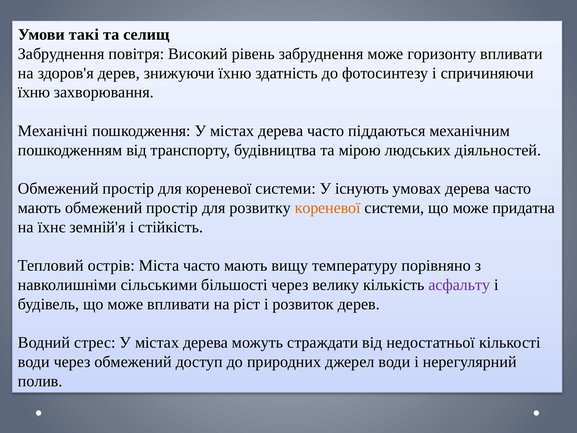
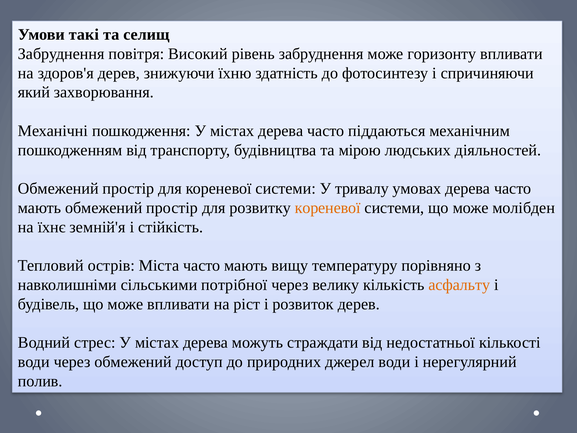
їхню at (34, 92): їхню -> який
існують: існують -> тривалу
придатна: придатна -> молібден
більшості: більшості -> потрібної
асфальту colour: purple -> orange
